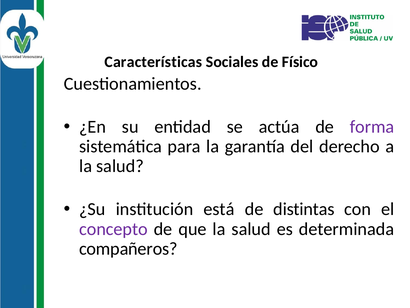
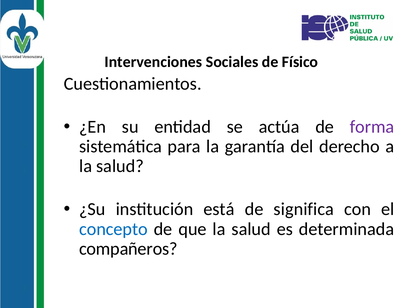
Características: Características -> Intervenciones
distintas: distintas -> significa
concepto colour: purple -> blue
